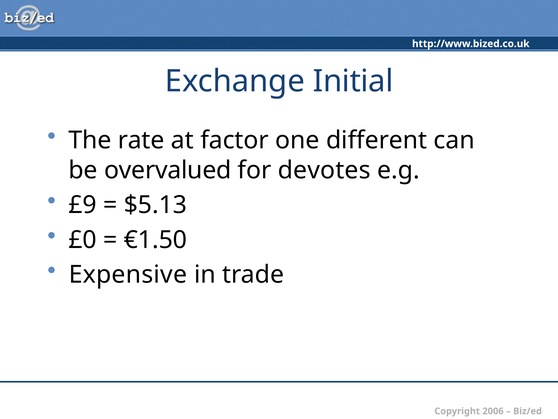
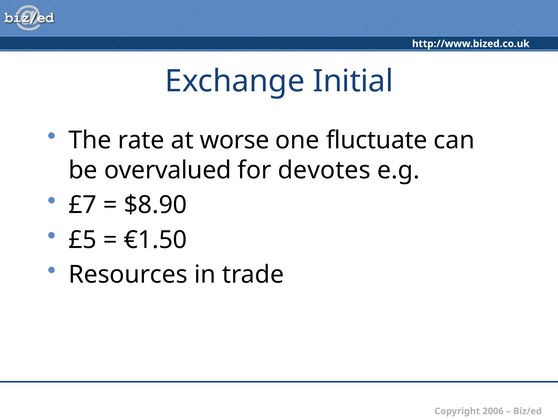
factor: factor -> worse
different: different -> fluctuate
£9: £9 -> £7
$5.13: $5.13 -> $8.90
£0: £0 -> £5
Expensive: Expensive -> Resources
